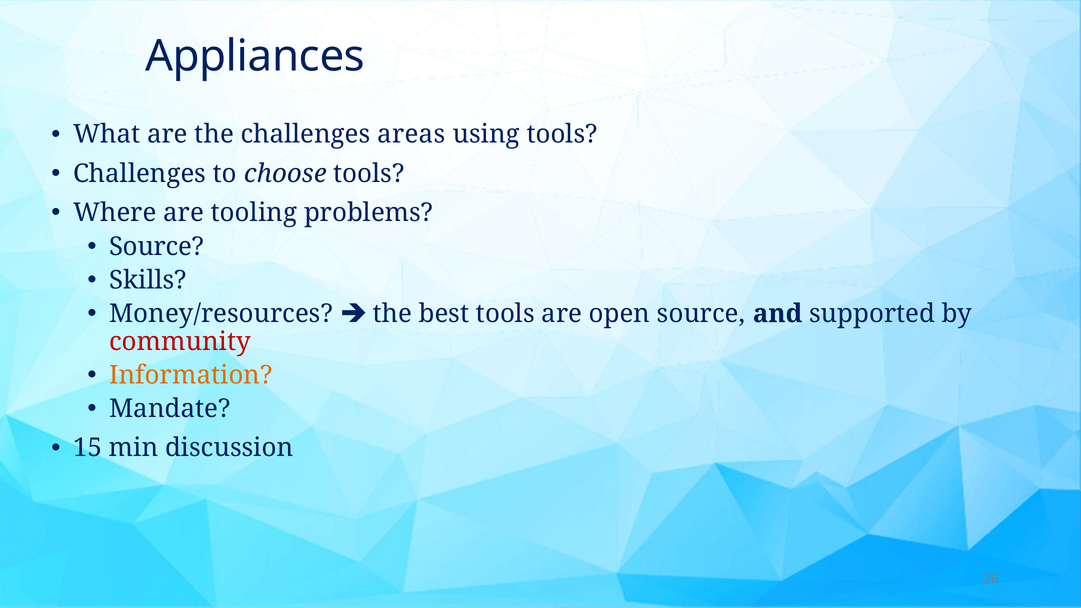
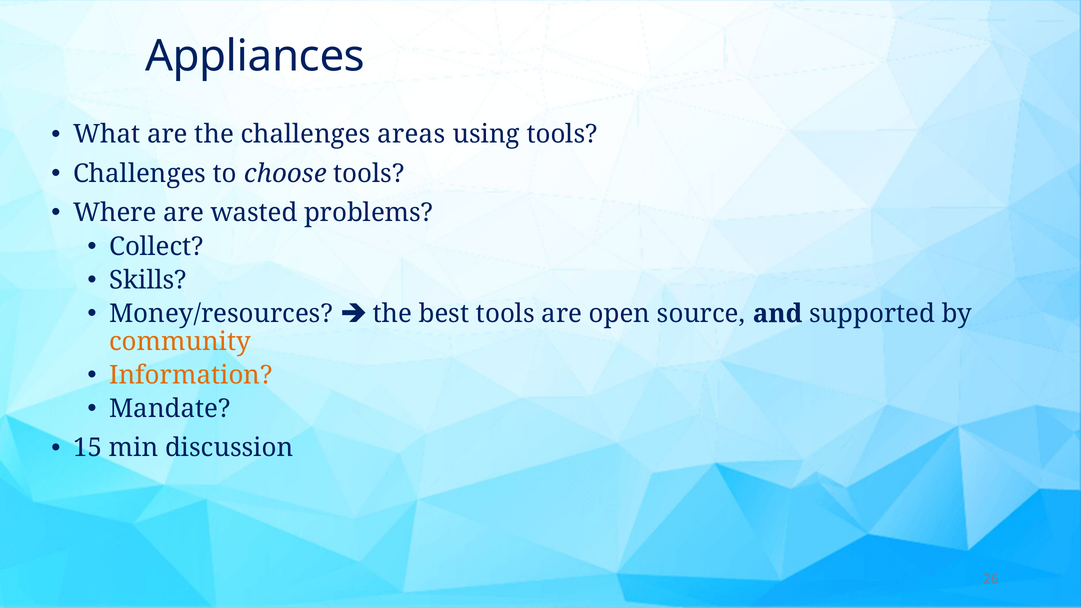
tooling: tooling -> wasted
Source at (157, 246): Source -> Collect
community colour: red -> orange
